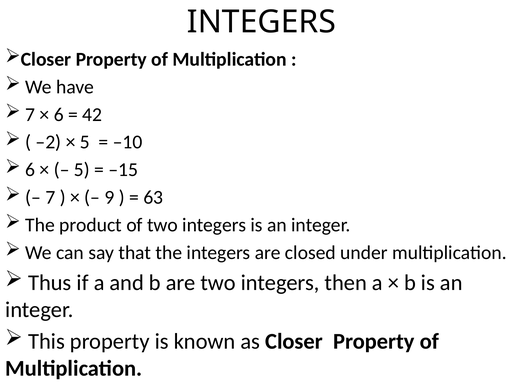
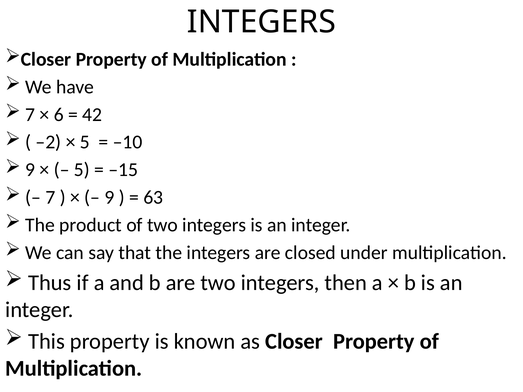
6 at (30, 170): 6 -> 9
